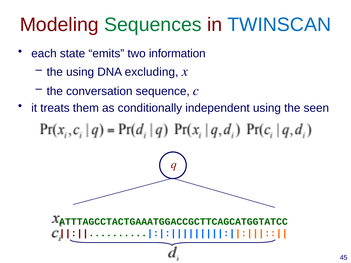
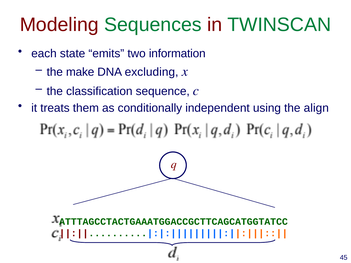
TWINSCAN colour: blue -> green
the using: using -> make
conversation: conversation -> classification
seen: seen -> align
